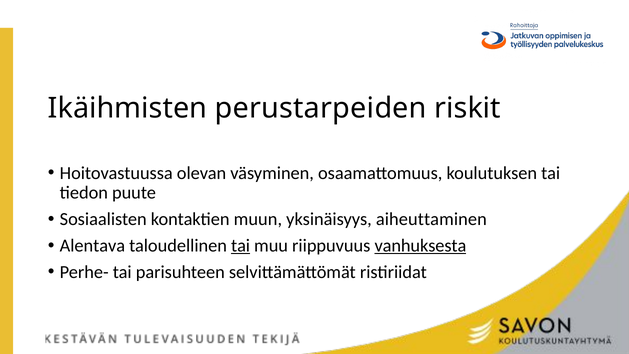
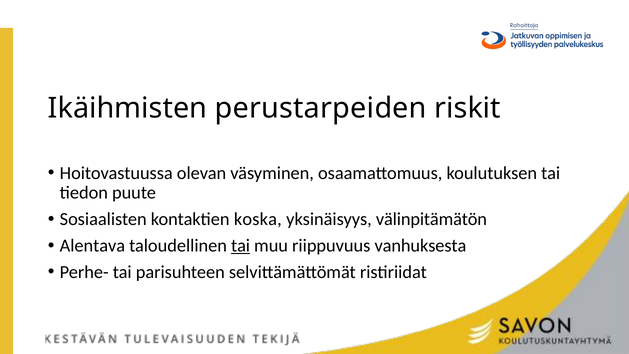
muun: muun -> koska
aiheuttaminen: aiheuttaminen -> välinpitämätön
vanhuksesta underline: present -> none
